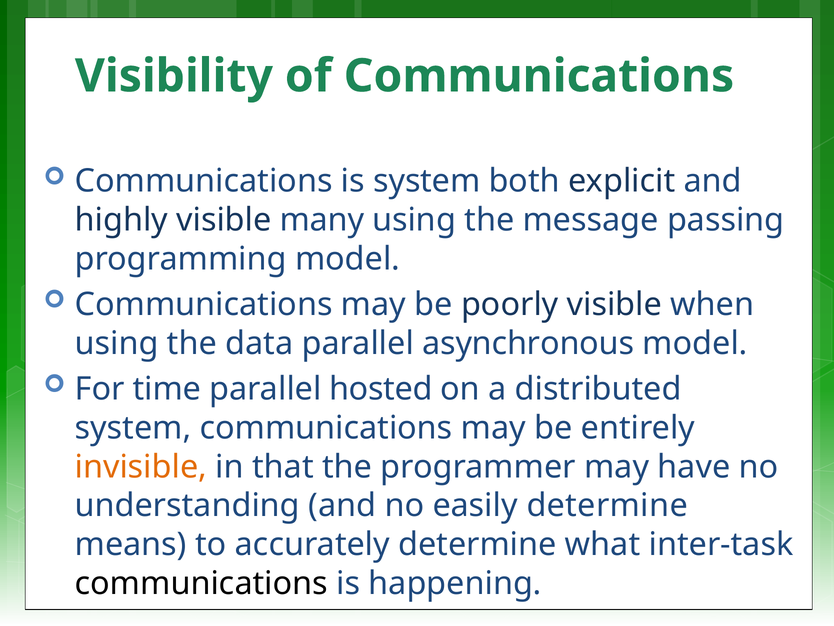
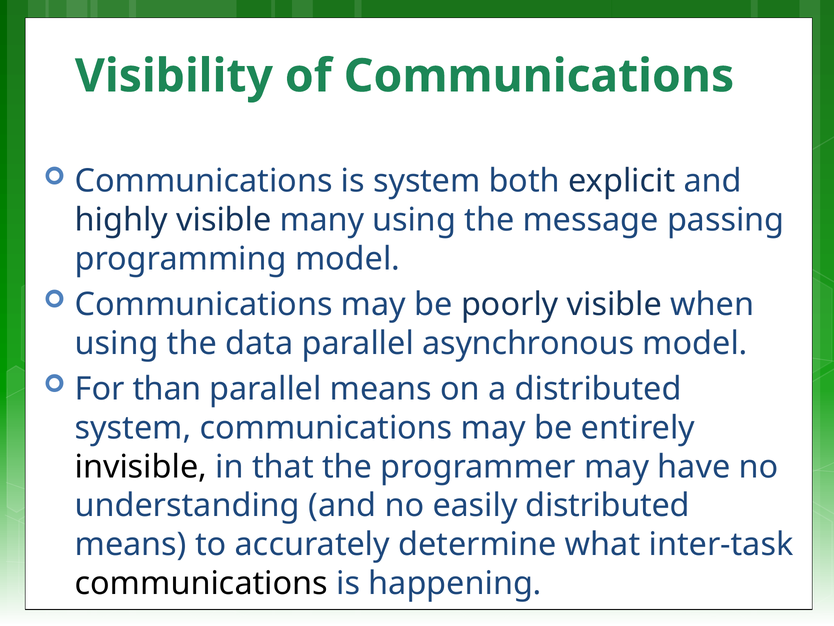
time: time -> than
parallel hosted: hosted -> means
invisible colour: orange -> black
easily determine: determine -> distributed
